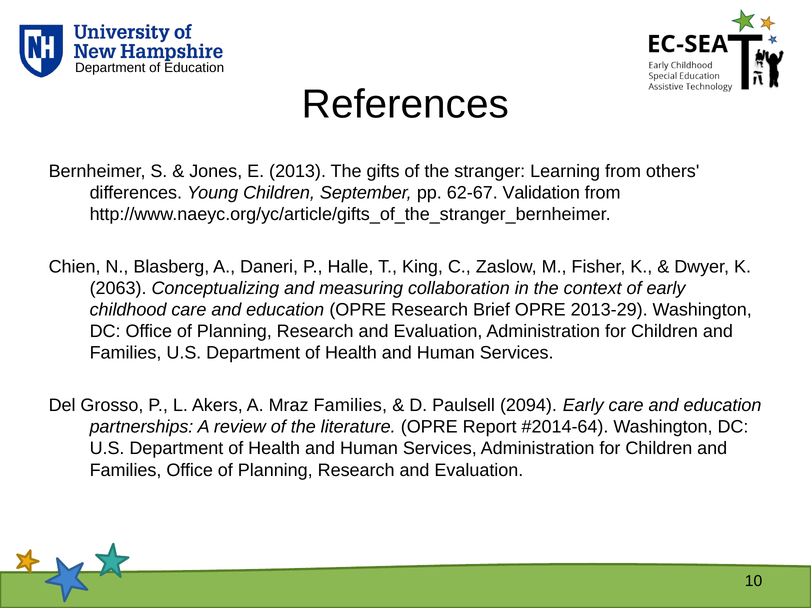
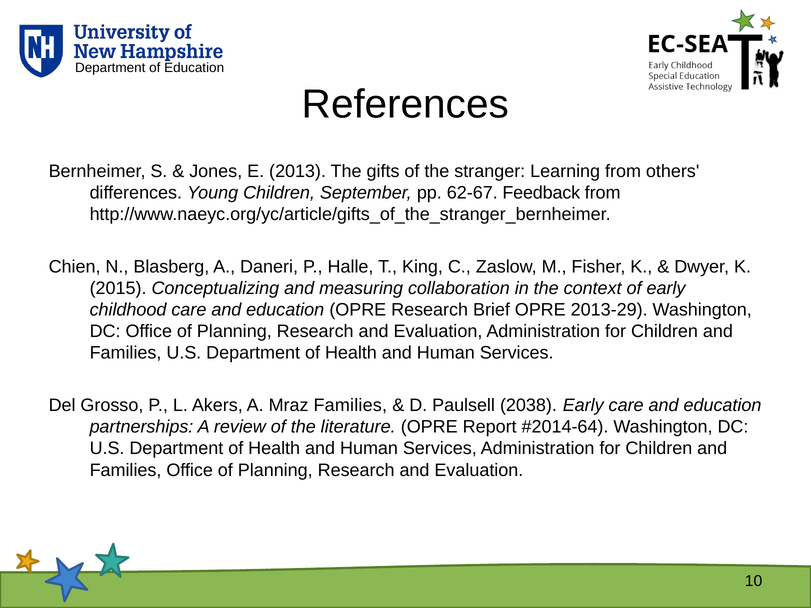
Validation: Validation -> Feedback
2063: 2063 -> 2015
2094: 2094 -> 2038
